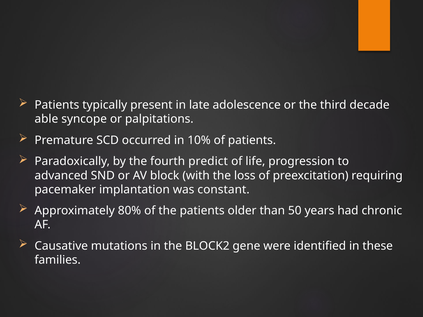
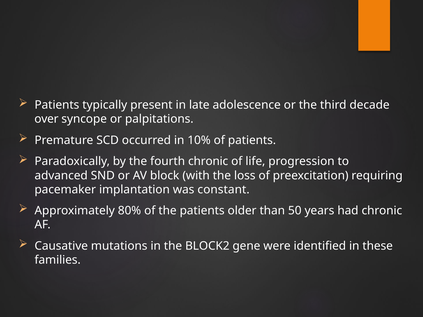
able: able -> over
fourth predict: predict -> chronic
